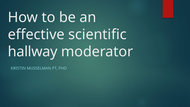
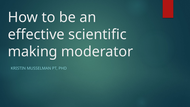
hallway: hallway -> making
